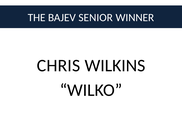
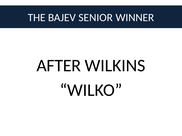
CHRIS: CHRIS -> AFTER
